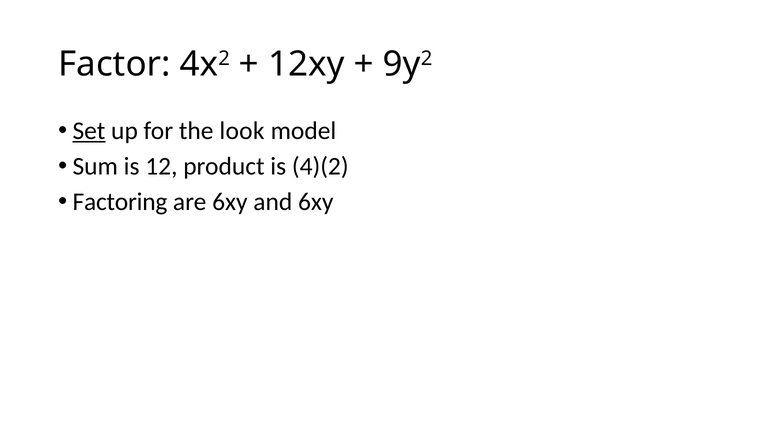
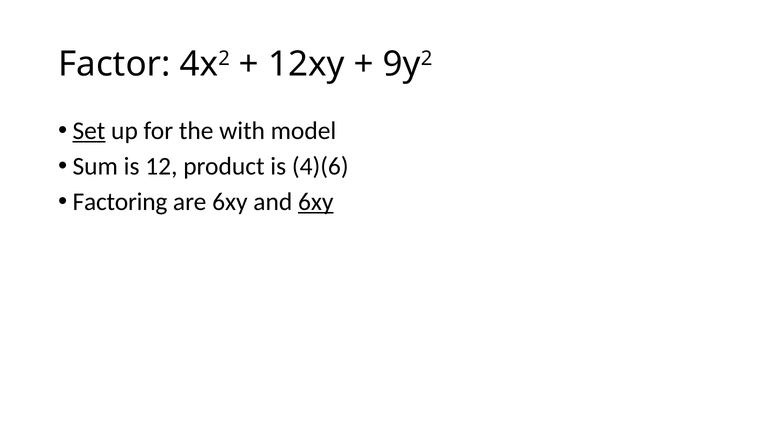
look: look -> with
4)(2: 4)(2 -> 4)(6
6xy at (316, 202) underline: none -> present
